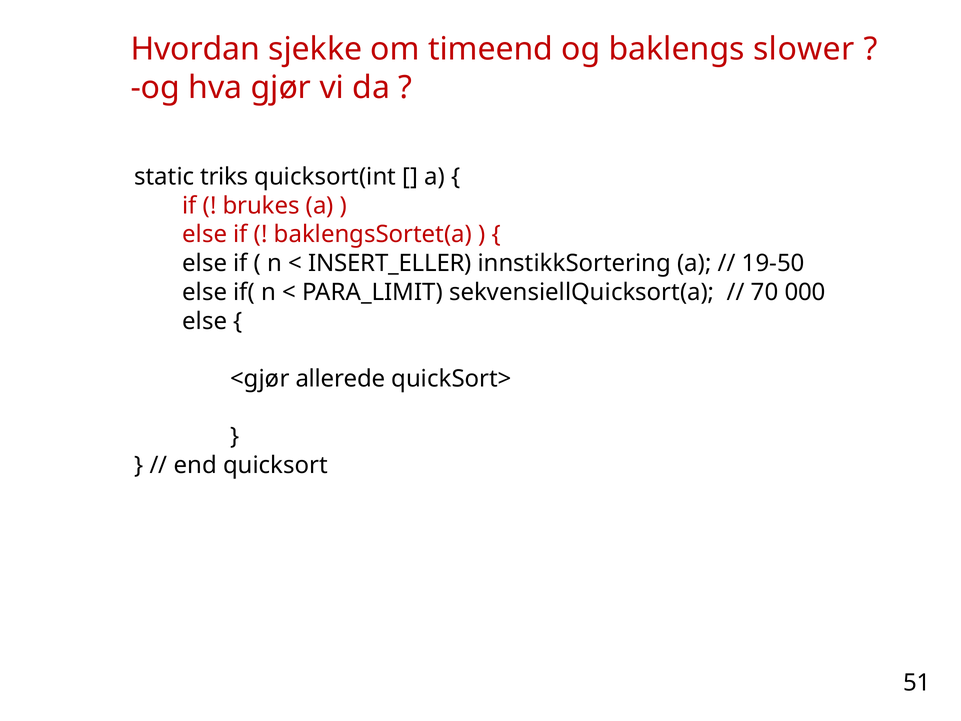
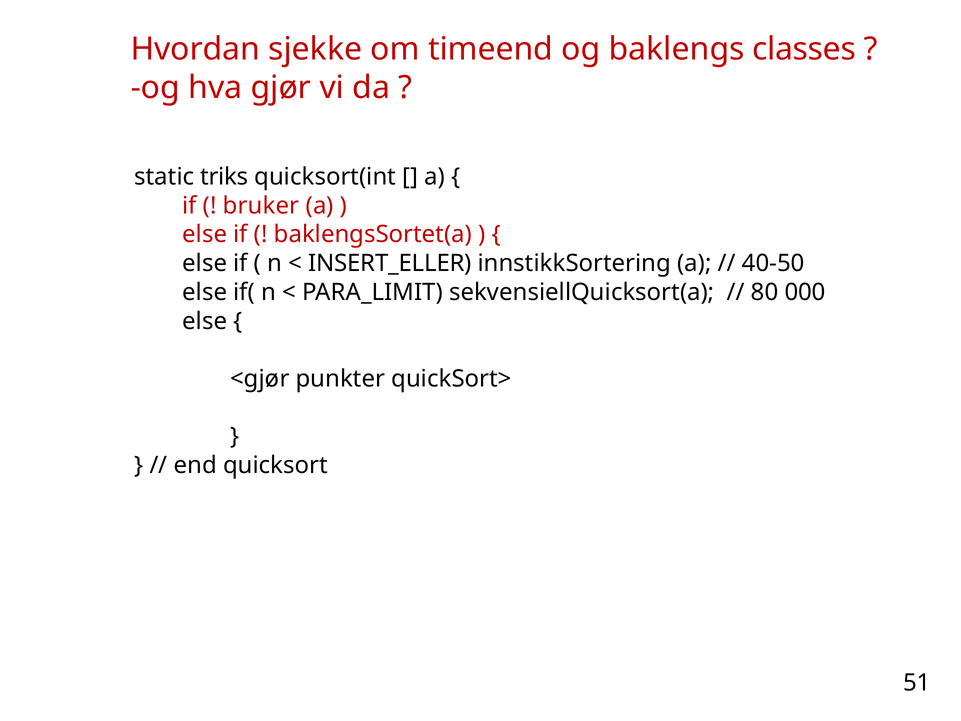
slower: slower -> classes
brukes: brukes -> bruker
19-50: 19-50 -> 40-50
70: 70 -> 80
allerede: allerede -> punkter
